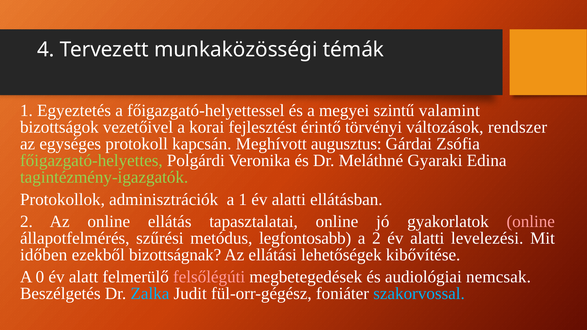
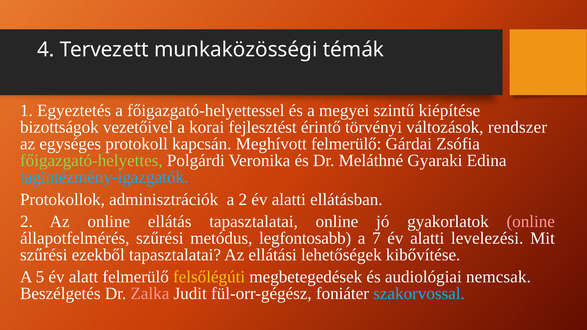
valamint: valamint -> kiépítése
Meghívott augusztus: augusztus -> felmerülő
tagintézmény-igazgatók colour: light green -> light blue
a 1: 1 -> 2
a 2: 2 -> 7
időben at (44, 255): időben -> szűrési
ezekből bizottságnak: bizottságnak -> tapasztalatai
0: 0 -> 5
felsőlégúti colour: pink -> yellow
Zalka colour: light blue -> pink
